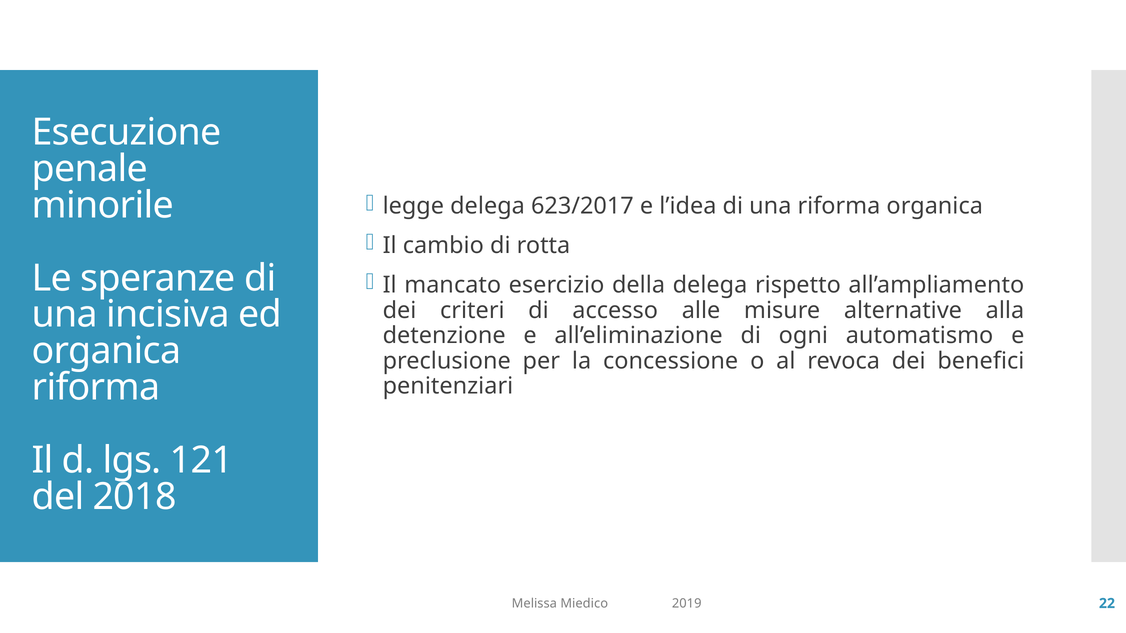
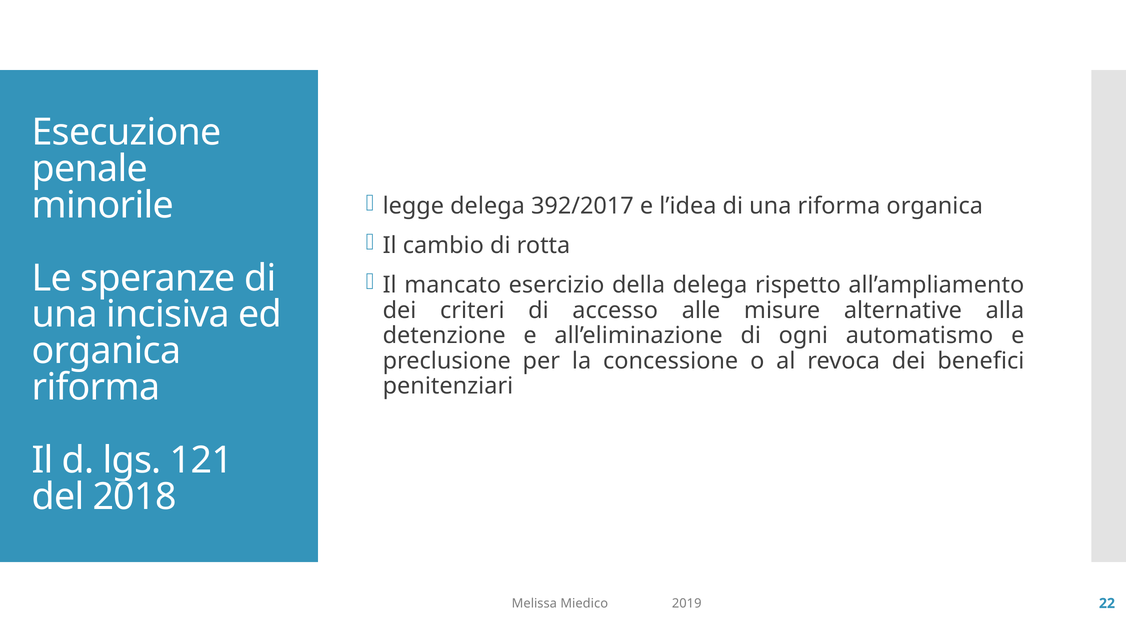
623/2017: 623/2017 -> 392/2017
